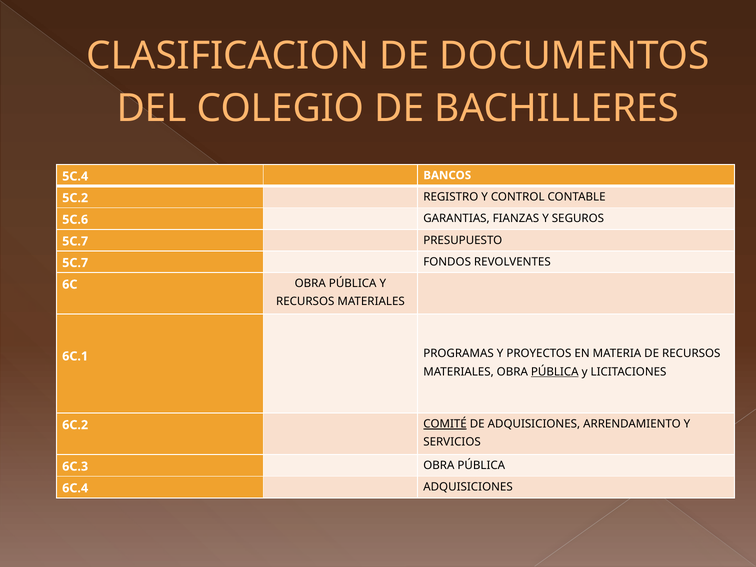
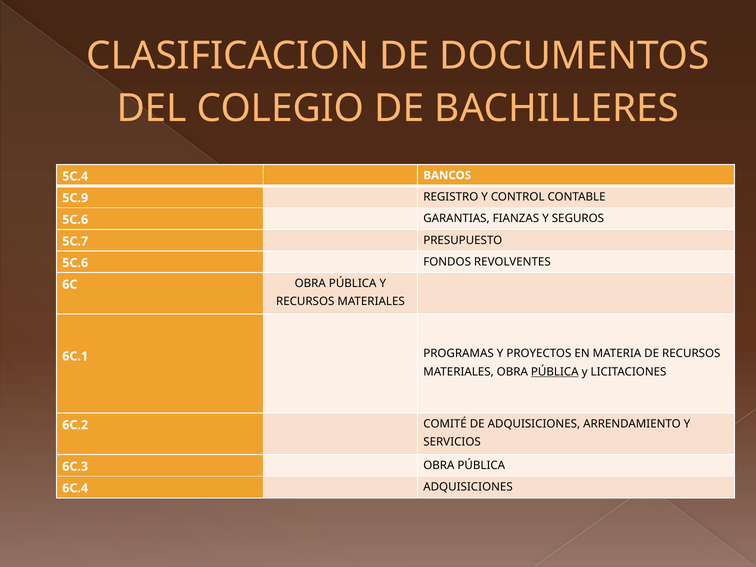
5C.2: 5C.2 -> 5C.9
5C.7 at (75, 263): 5C.7 -> 5C.6
COMITÉ underline: present -> none
